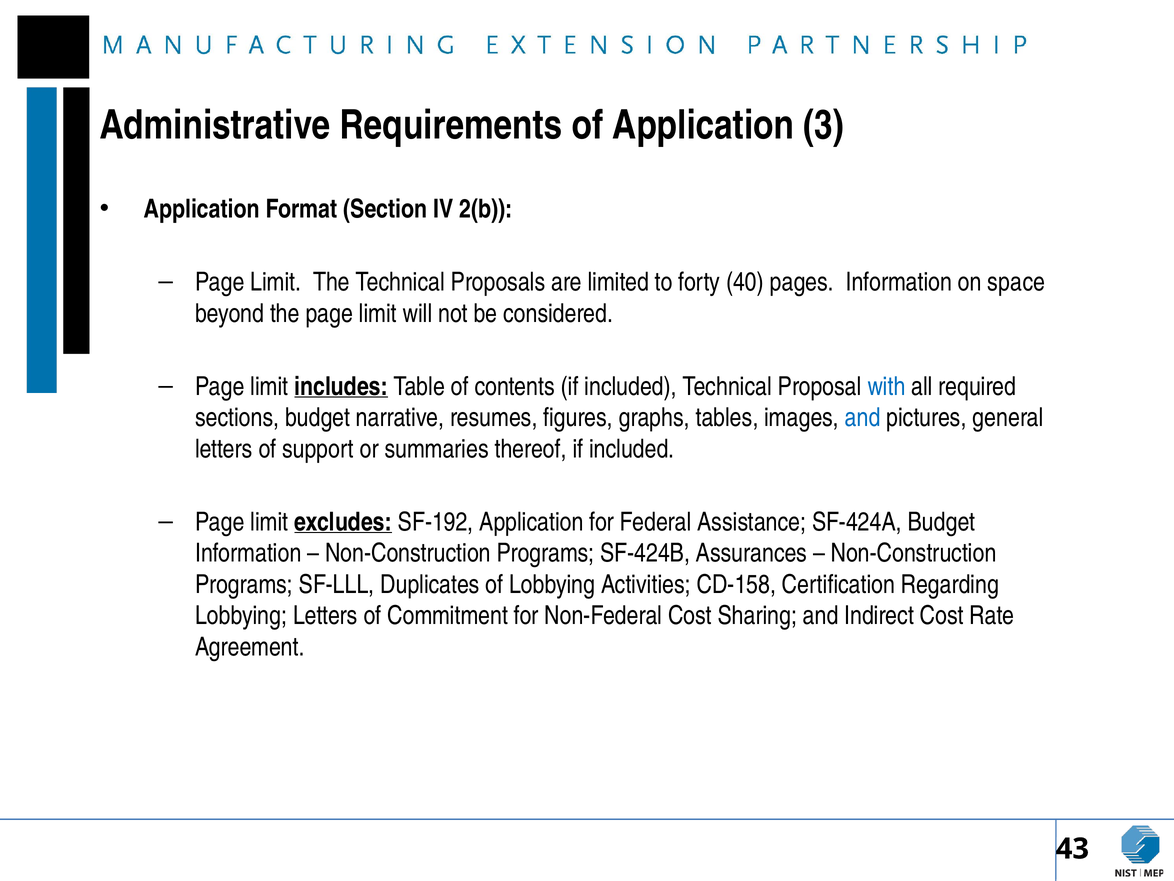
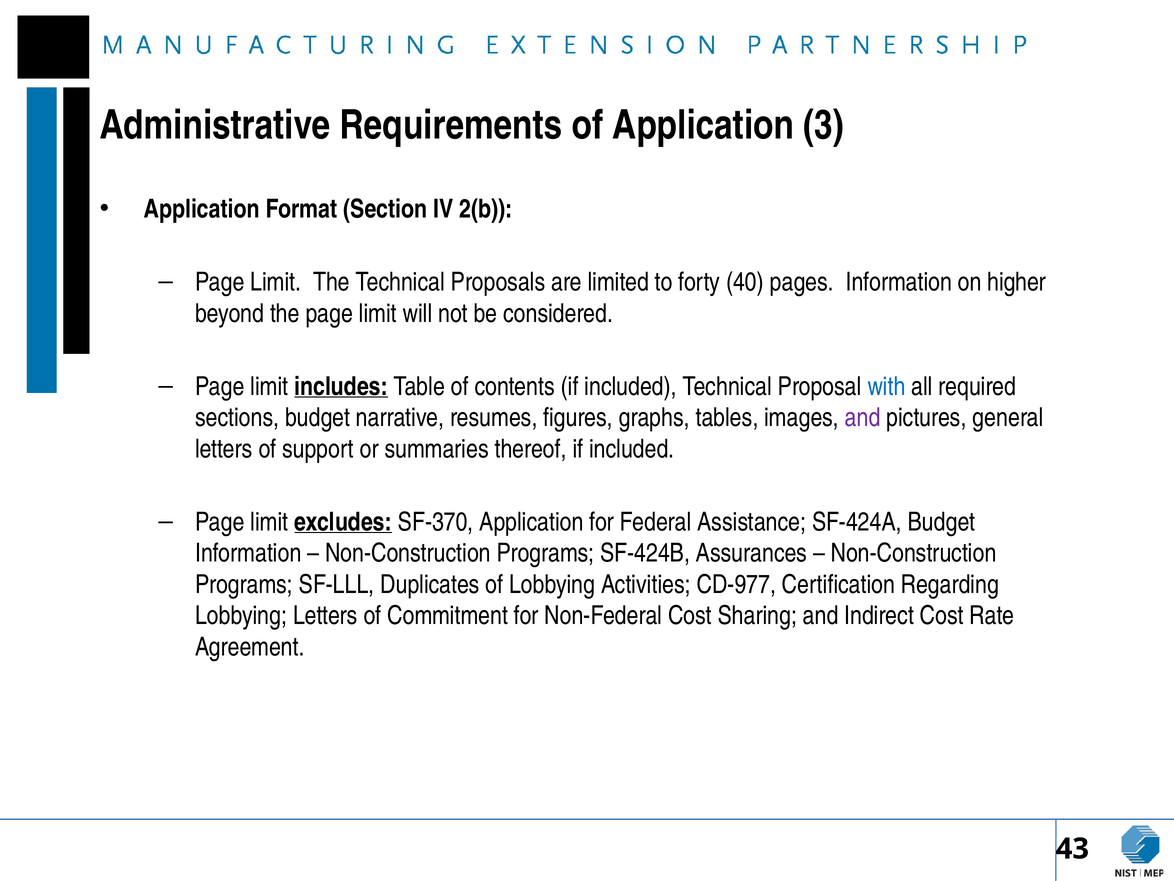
space: space -> higher
and at (863, 418) colour: blue -> purple
SF-192: SF-192 -> SF-370
CD-158: CD-158 -> CD-977
